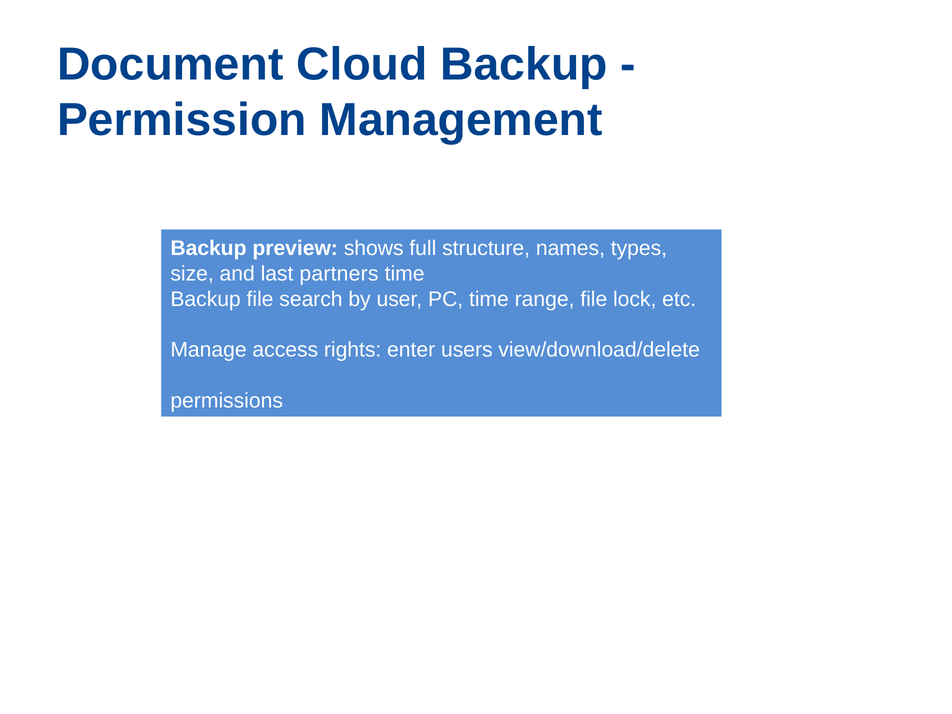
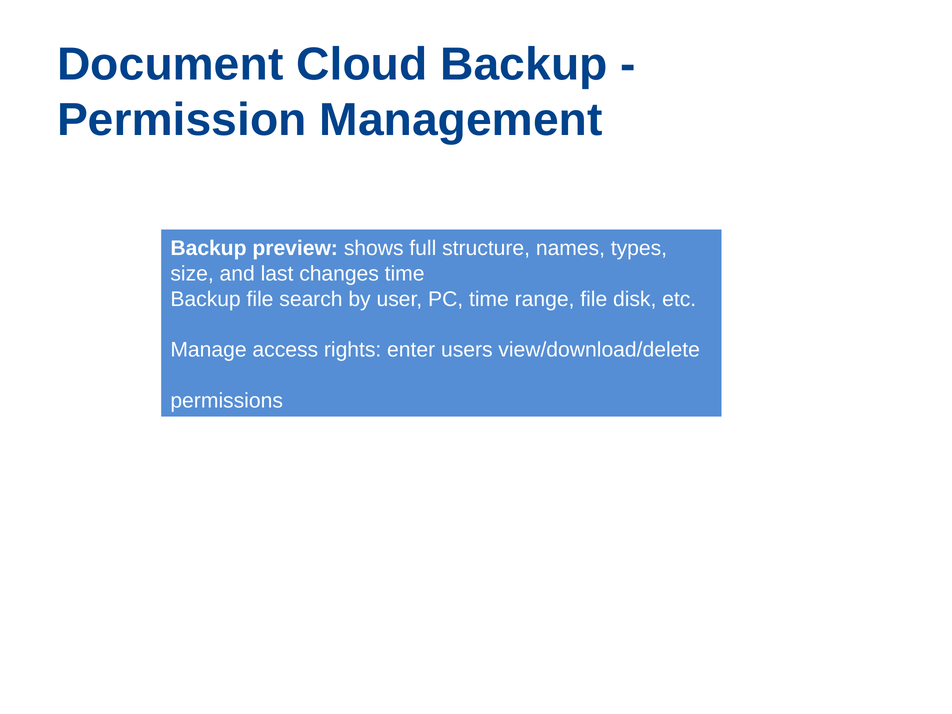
partners: partners -> changes
lock: lock -> disk
